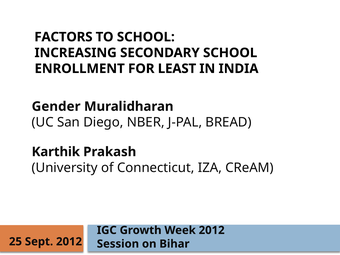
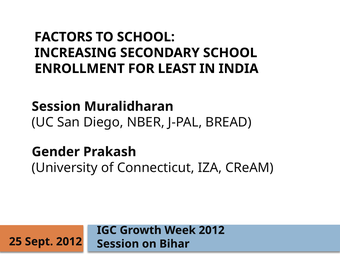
Gender at (56, 106): Gender -> Session
Karthik: Karthik -> Gender
